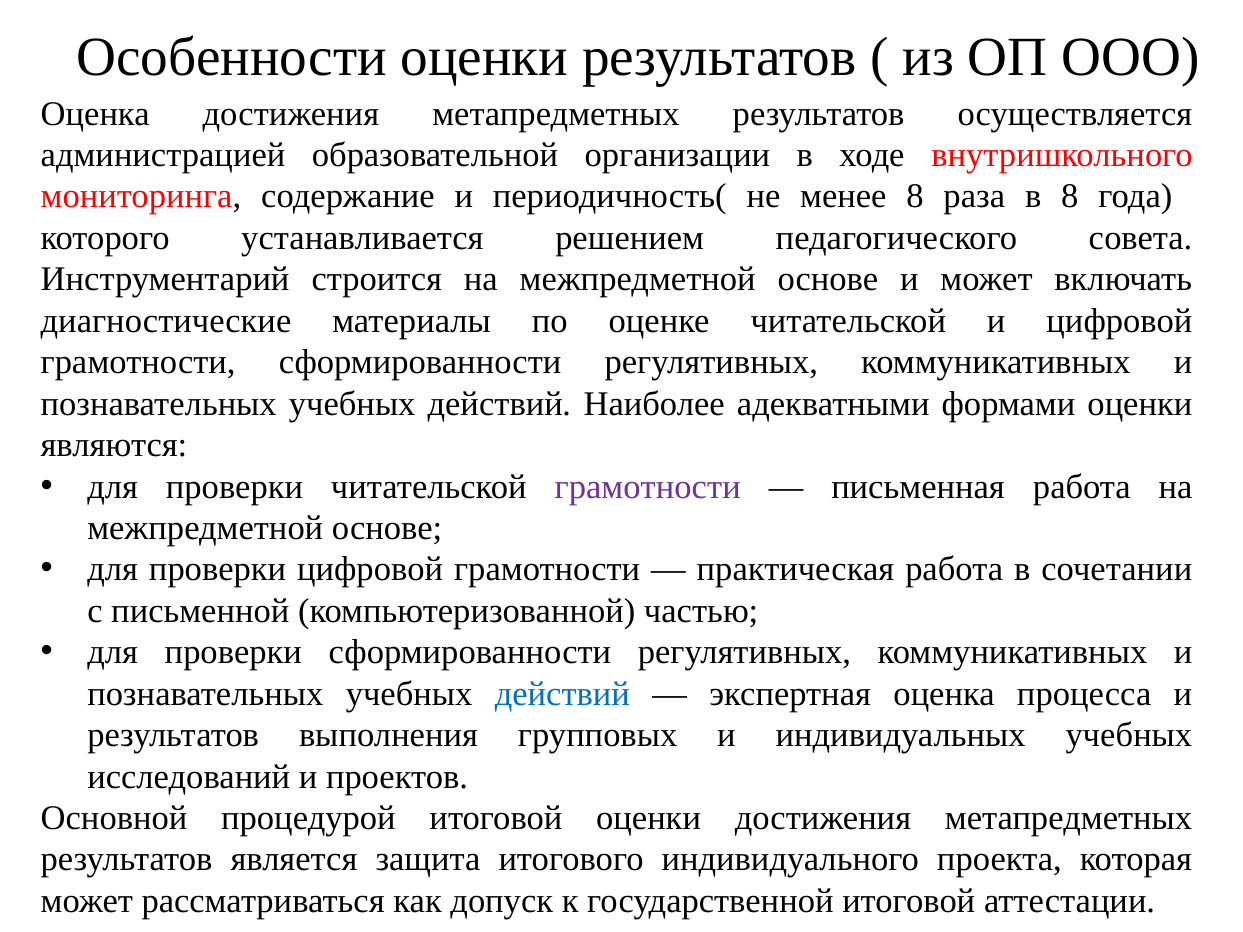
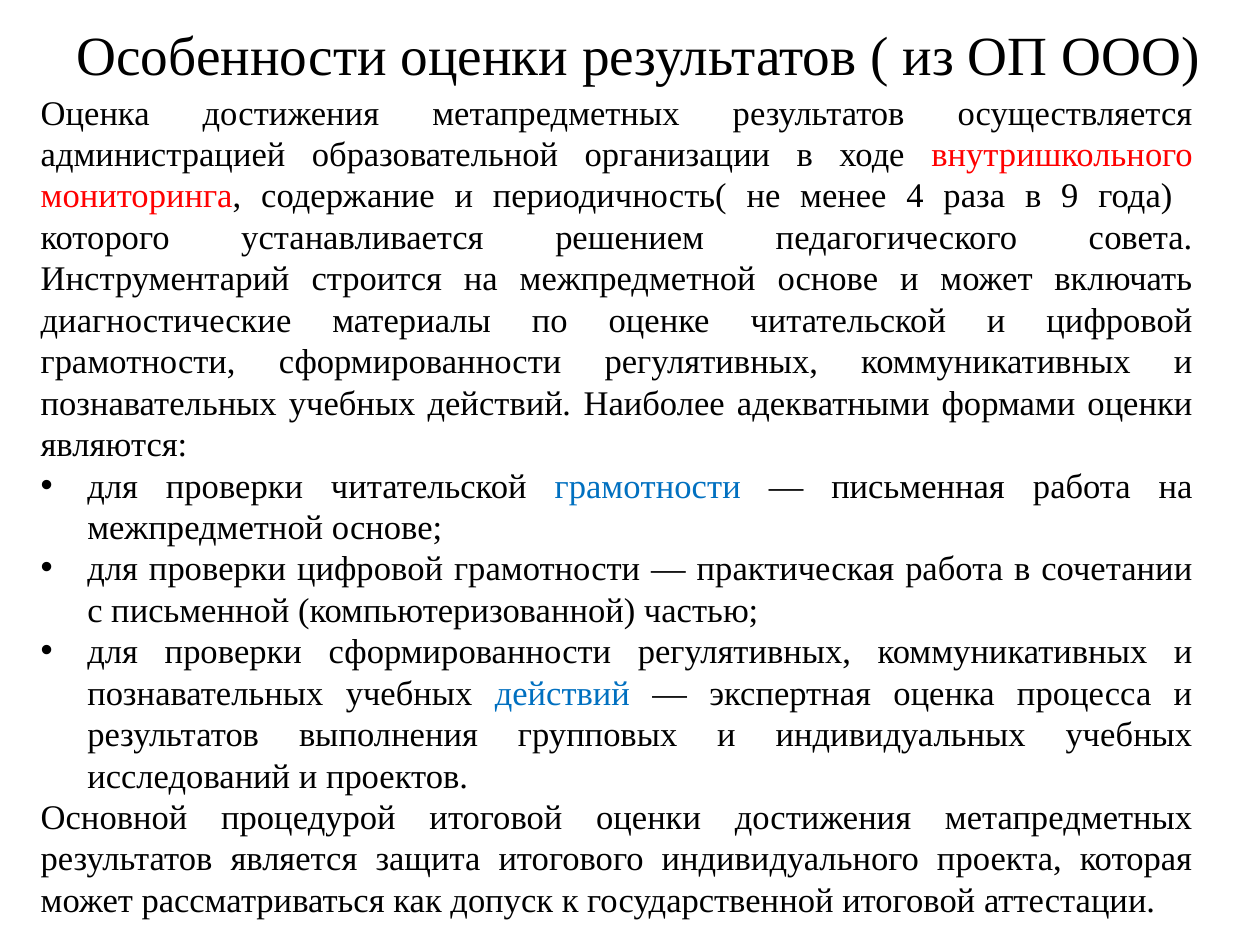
менее 8: 8 -> 4
в 8: 8 -> 9
грамотности at (648, 487) colour: purple -> blue
